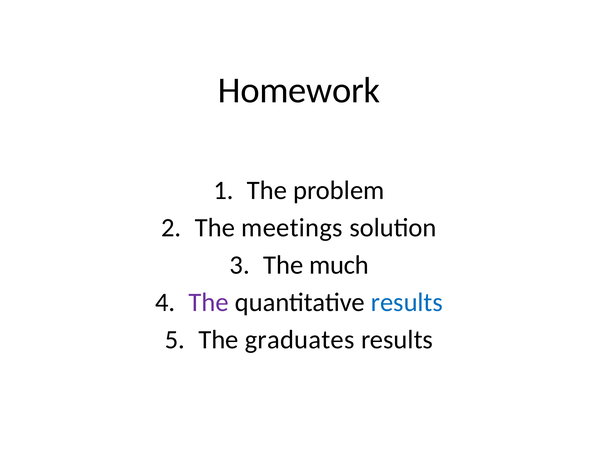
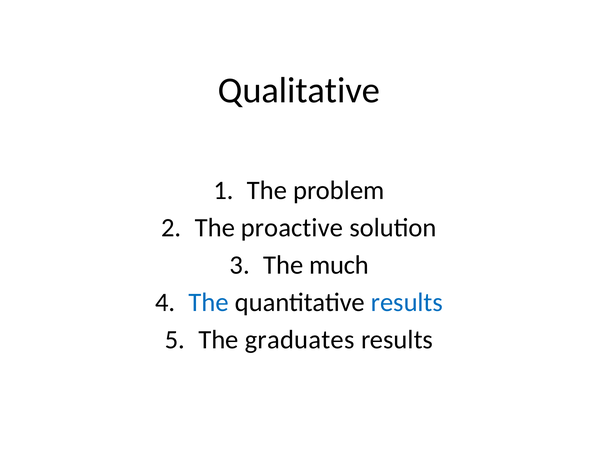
Homework: Homework -> Qualitative
meetings: meetings -> proactive
The at (209, 302) colour: purple -> blue
